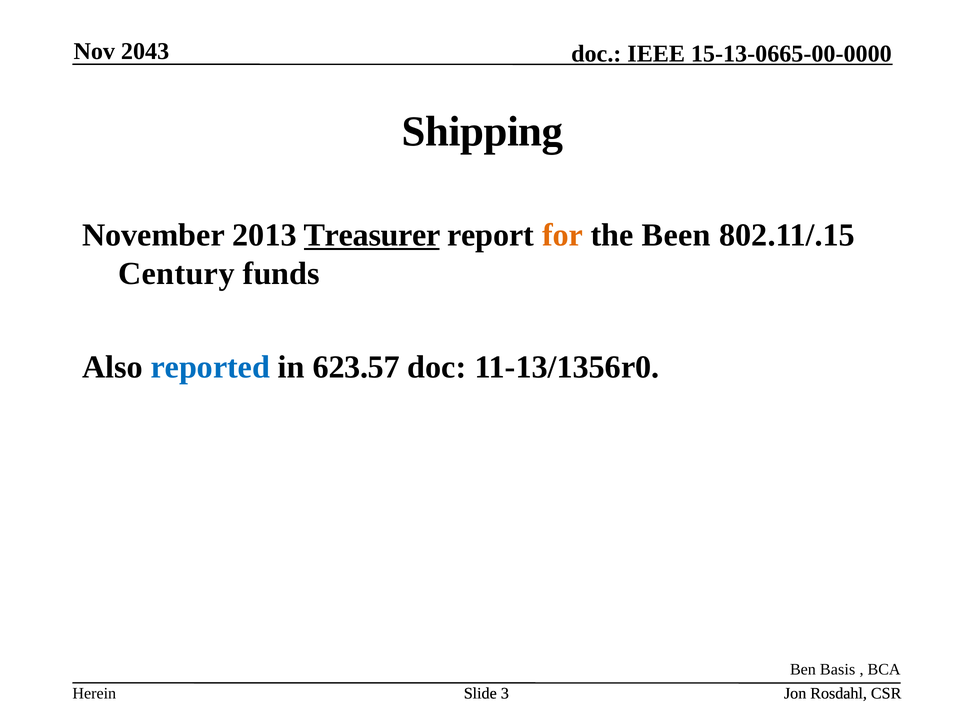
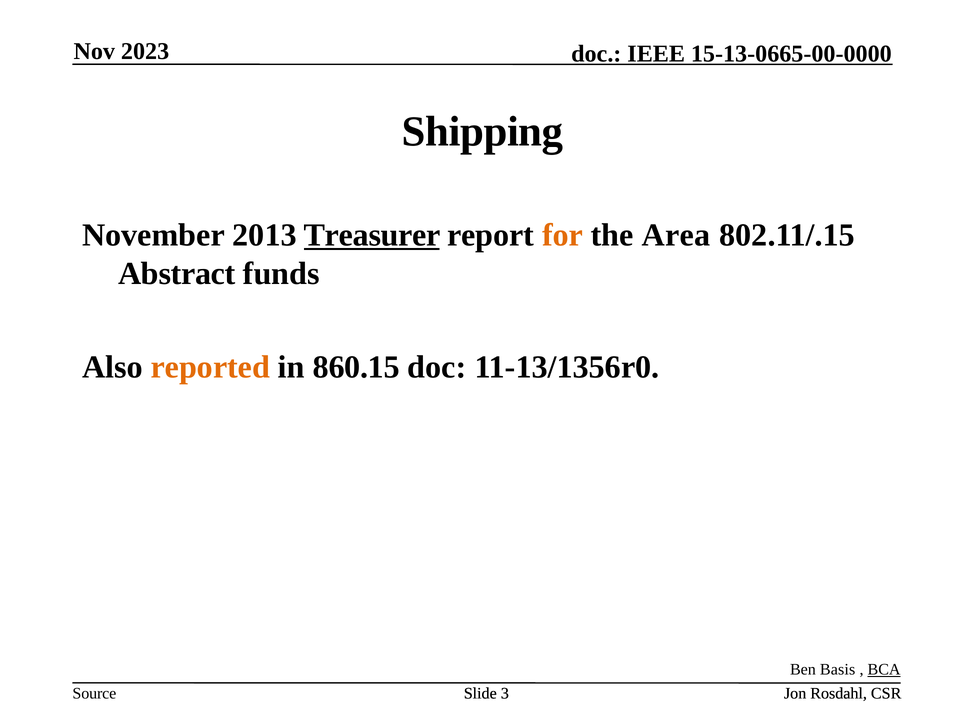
2043: 2043 -> 2023
Been: Been -> Area
Century: Century -> Abstract
reported colour: blue -> orange
623.57: 623.57 -> 860.15
BCA underline: none -> present
Herein: Herein -> Source
